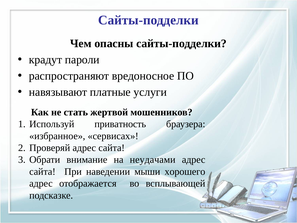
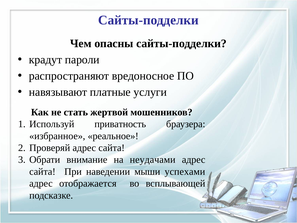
сервисах: сервисах -> реальное
хорошего: хорошего -> успехами
